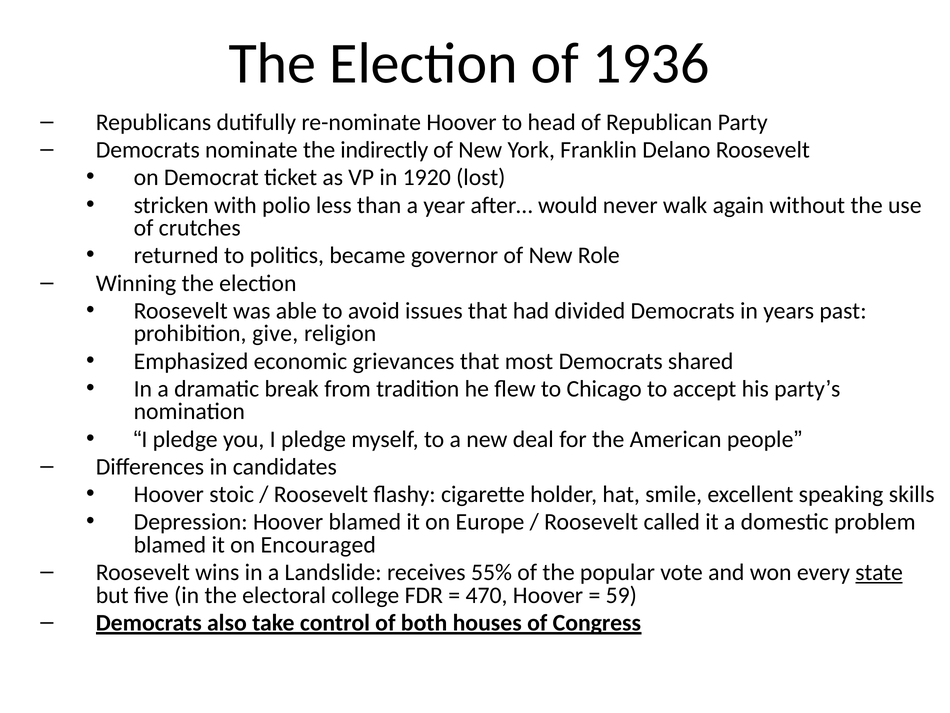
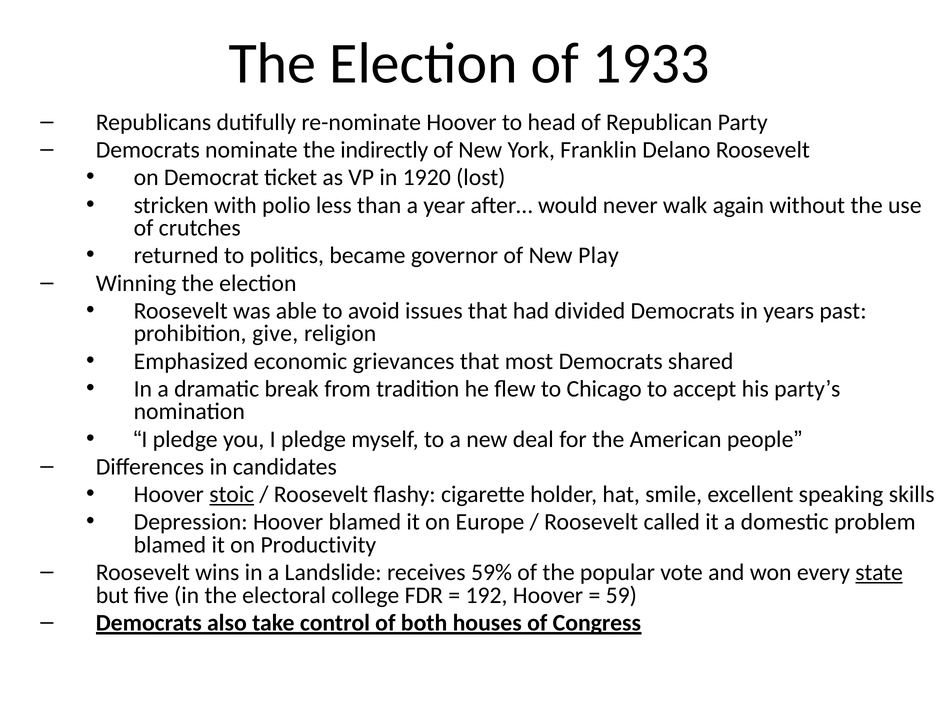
1936: 1936 -> 1933
Role: Role -> Play
stoic underline: none -> present
Encouraged: Encouraged -> Productivity
55%: 55% -> 59%
470: 470 -> 192
